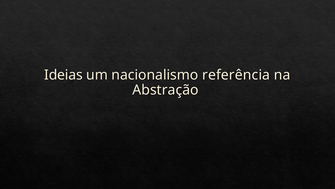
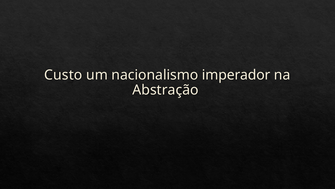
Ideias: Ideias -> Custo
referência: referência -> imperador
